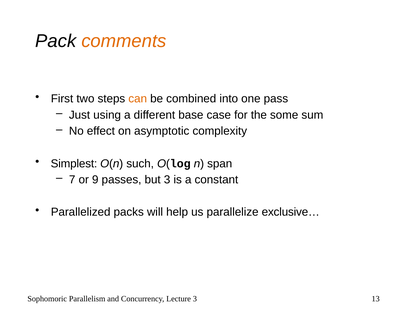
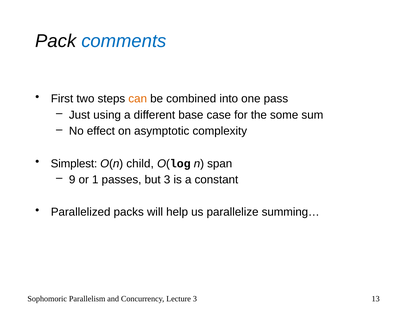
comments colour: orange -> blue
such: such -> child
7: 7 -> 9
9: 9 -> 1
exclusive…: exclusive… -> summing…
